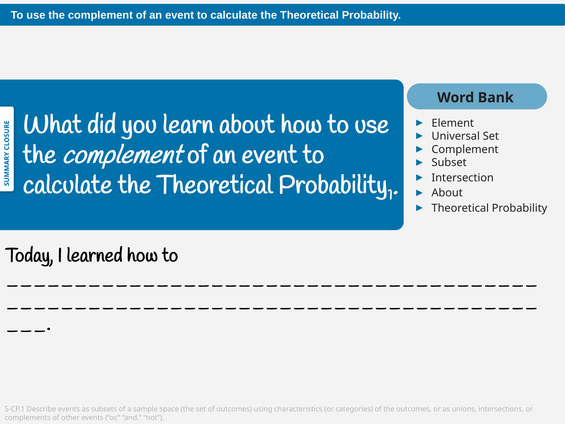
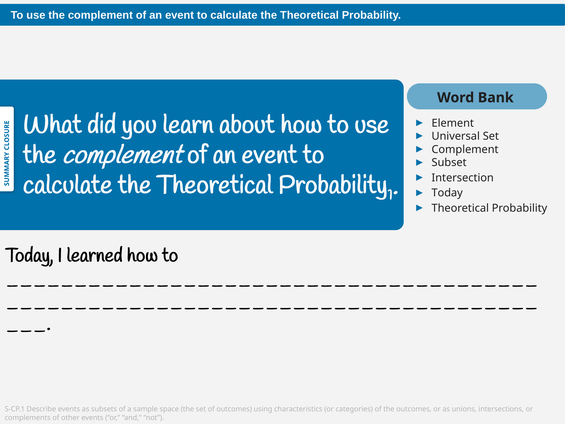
About at (447, 193): About -> Today
